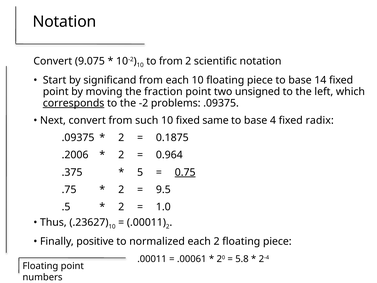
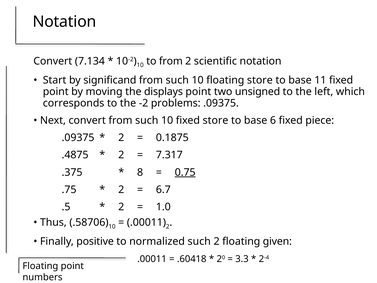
9.075: 9.075 -> 7.134
each at (177, 80): each -> such
10 floating piece: piece -> store
14: 14 -> 11
fraction: fraction -> displays
corresponds underline: present -> none
fixed same: same -> store
4: 4 -> 6
radix: radix -> piece
.2006: .2006 -> .4875
0.964: 0.964 -> 7.317
5: 5 -> 8
9.5: 9.5 -> 6.7
.23627: .23627 -> .58706
normalized each: each -> such
2 floating piece: piece -> given
.00061: .00061 -> .60418
5.8: 5.8 -> 3.3
